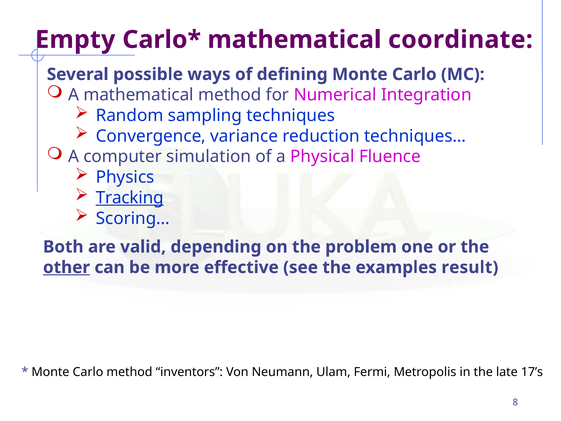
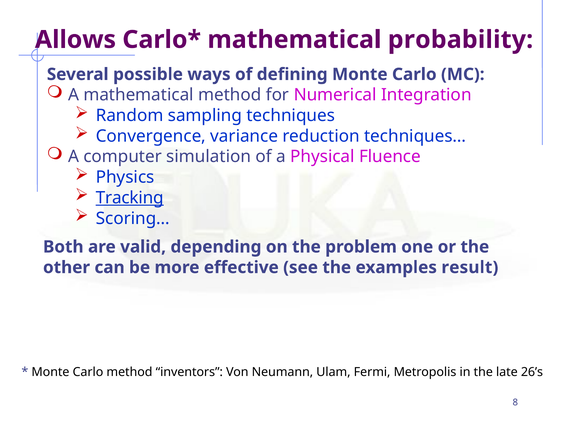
Empty: Empty -> Allows
coordinate: coordinate -> probability
other underline: present -> none
17’s: 17’s -> 26’s
